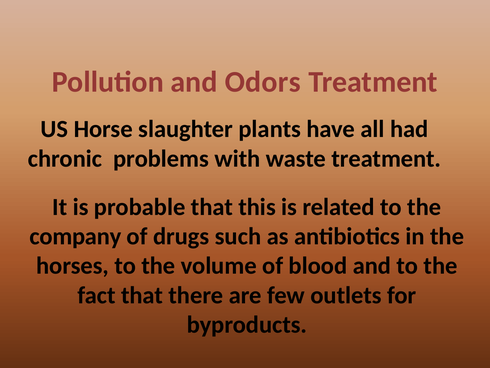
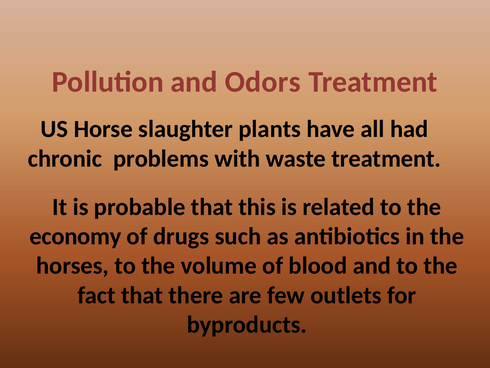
company: company -> economy
